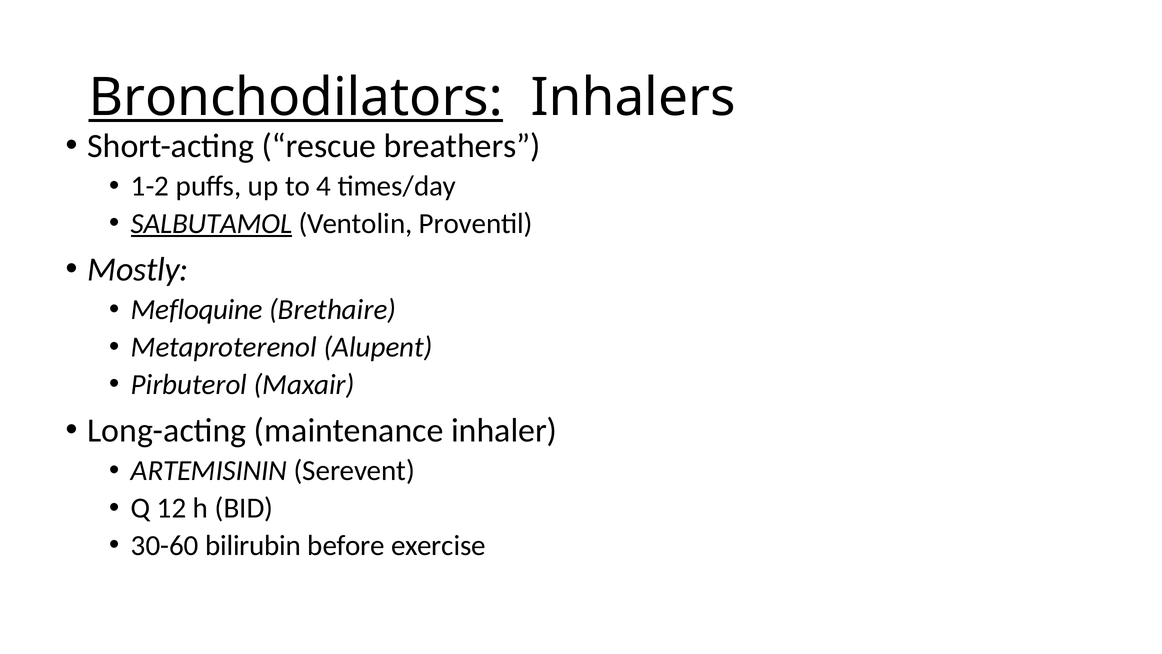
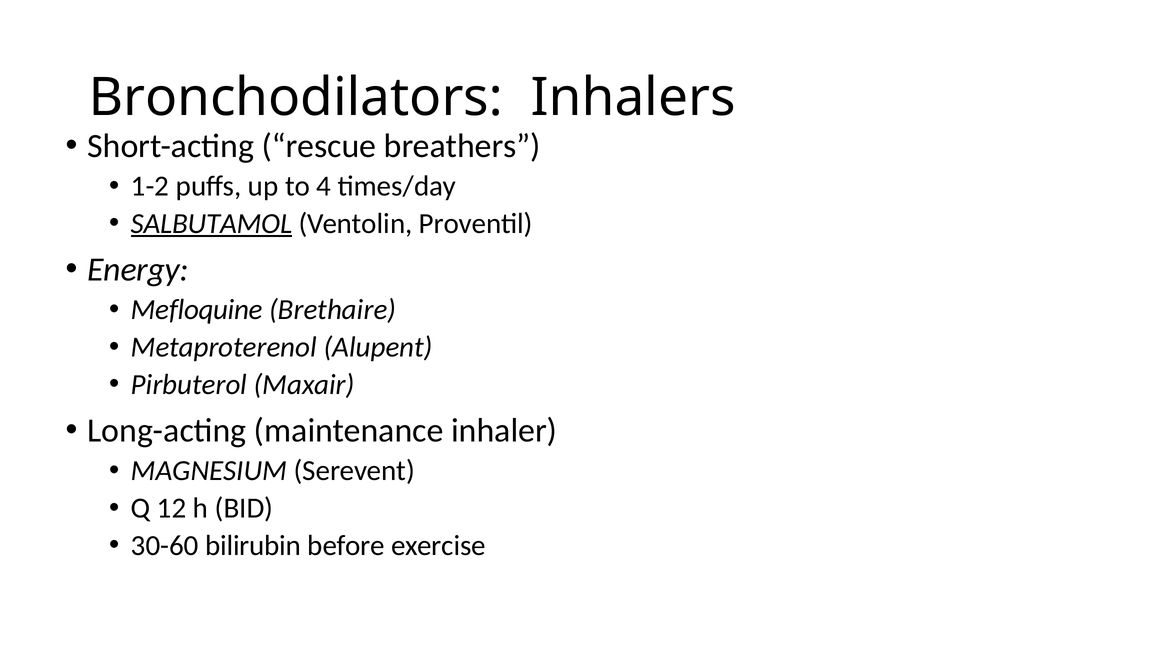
Bronchodilators underline: present -> none
Mostly: Mostly -> Energy
ARTEMISININ: ARTEMISININ -> MAGNESIUM
